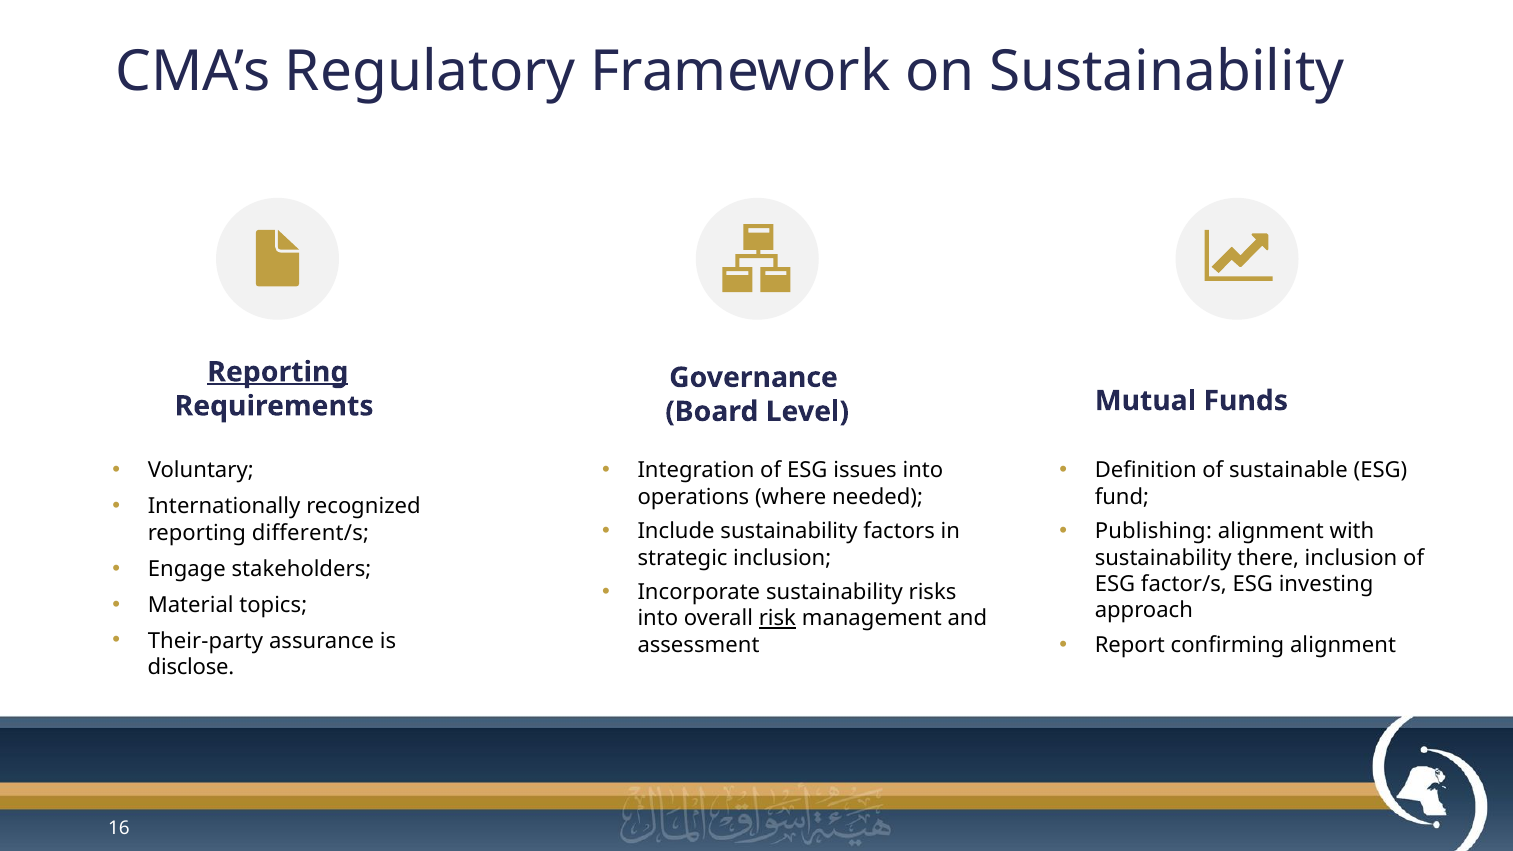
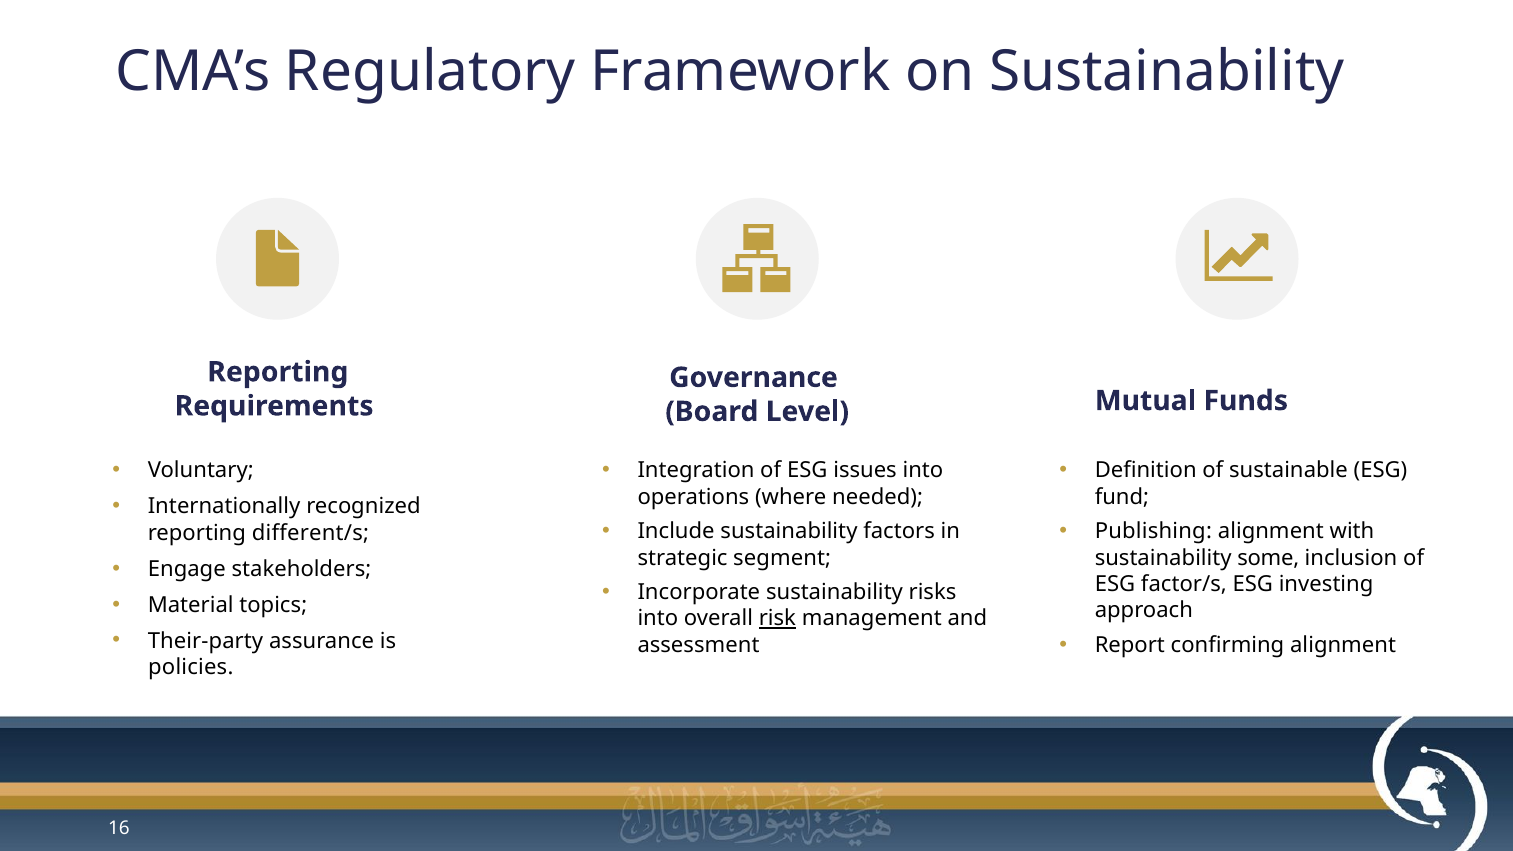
Reporting at (278, 372) underline: present -> none
strategic inclusion: inclusion -> segment
there: there -> some
disclose: disclose -> policies
